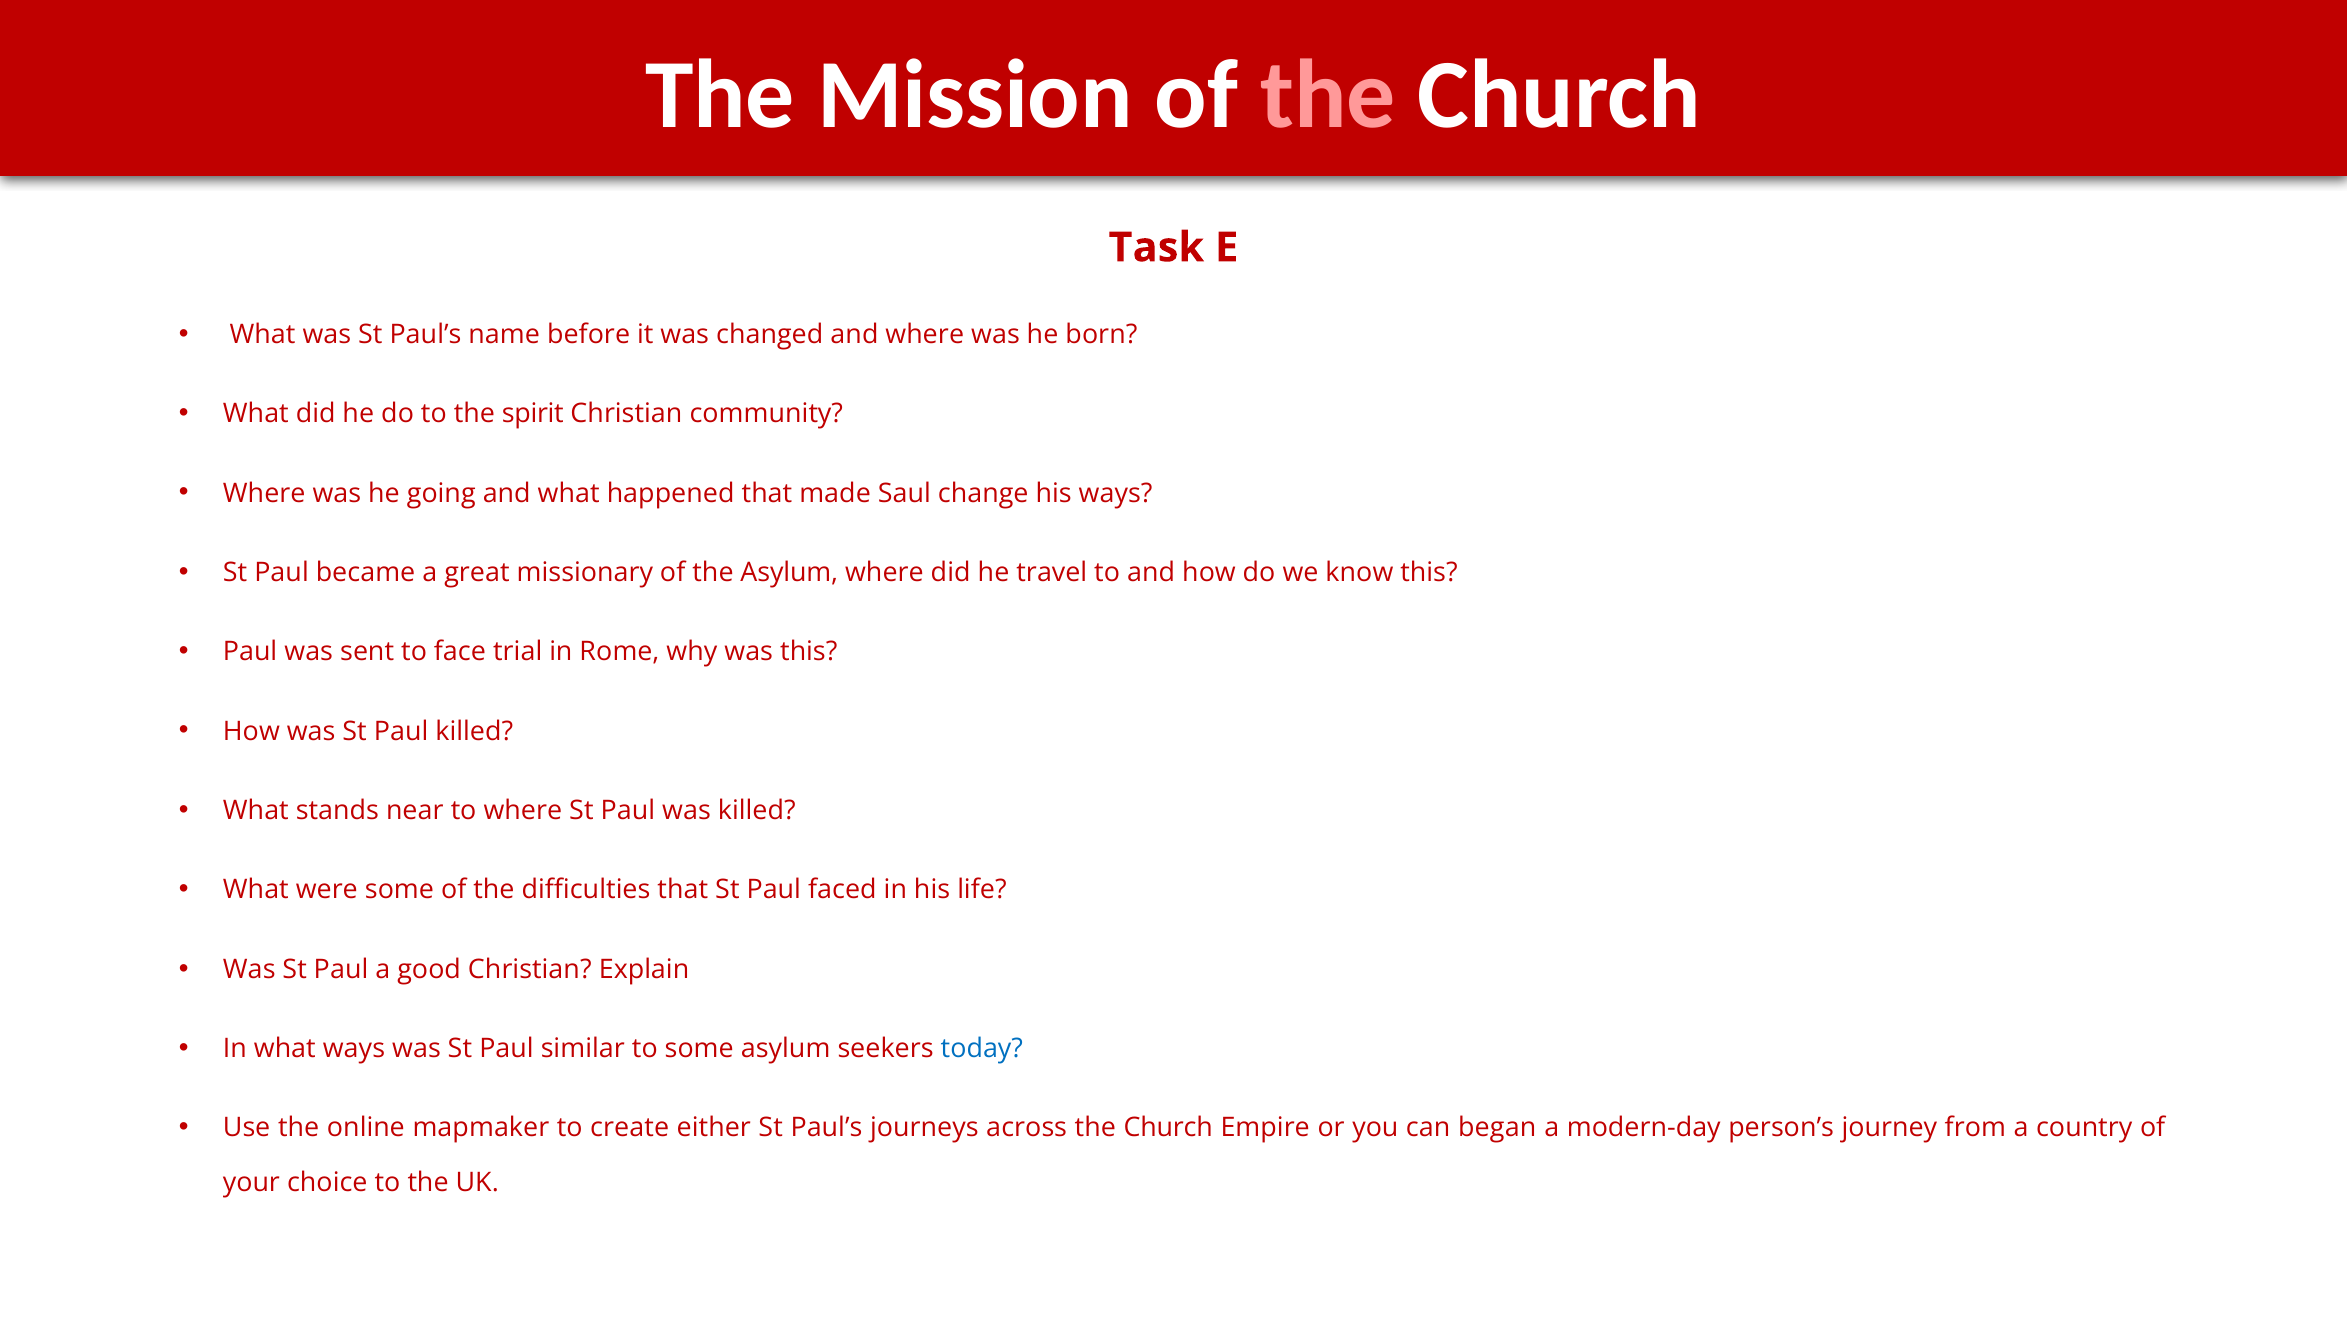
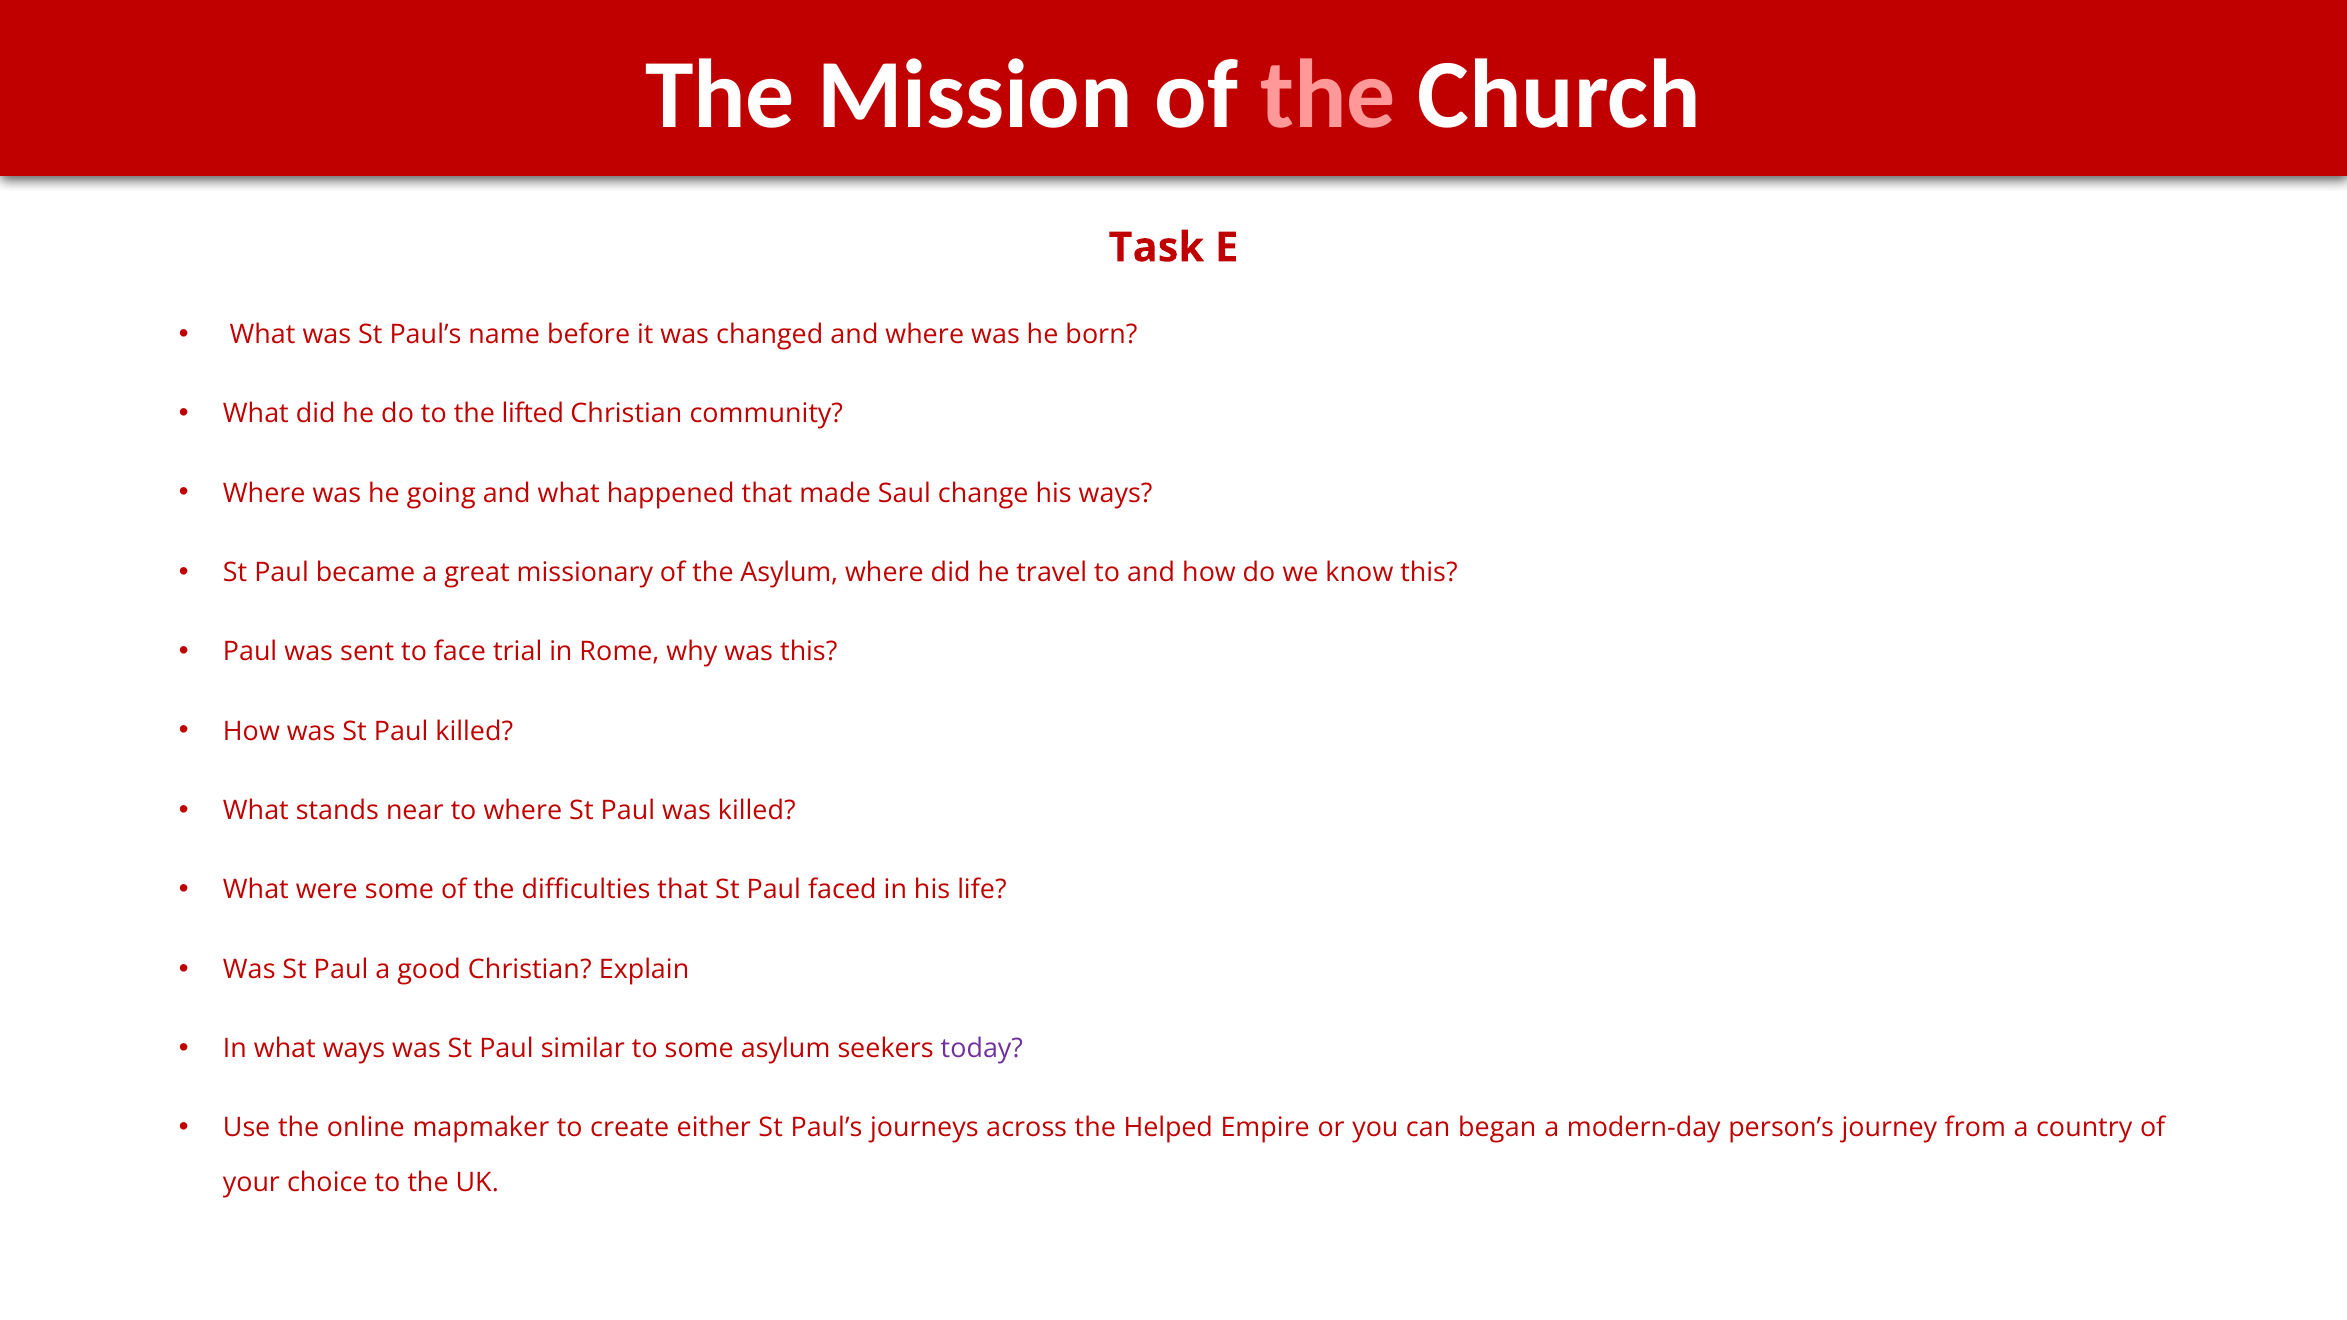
spirit: spirit -> lifted
today colour: blue -> purple
across the Church: Church -> Helped
